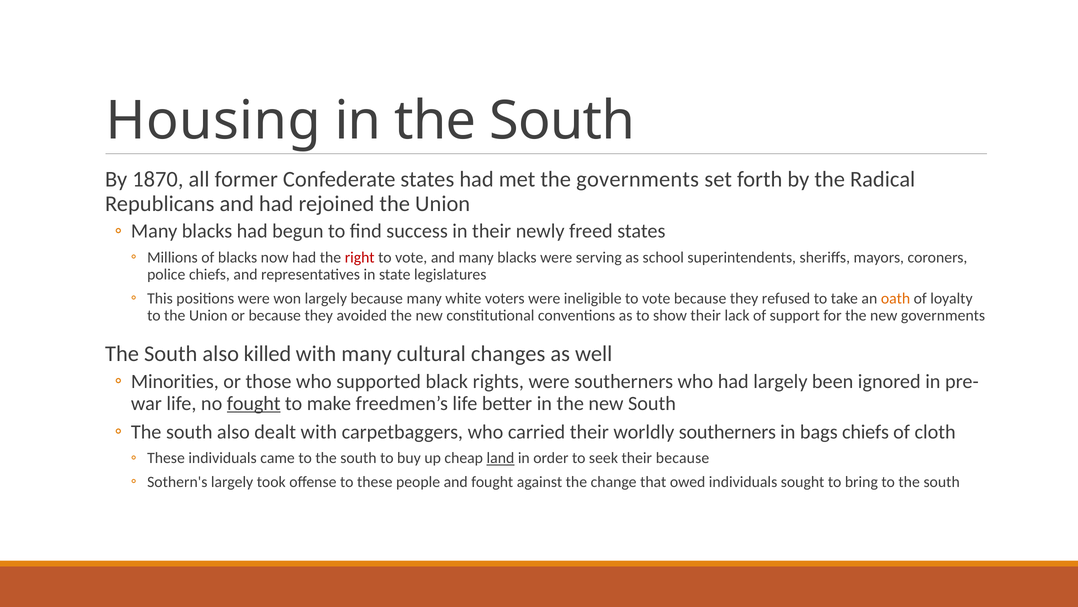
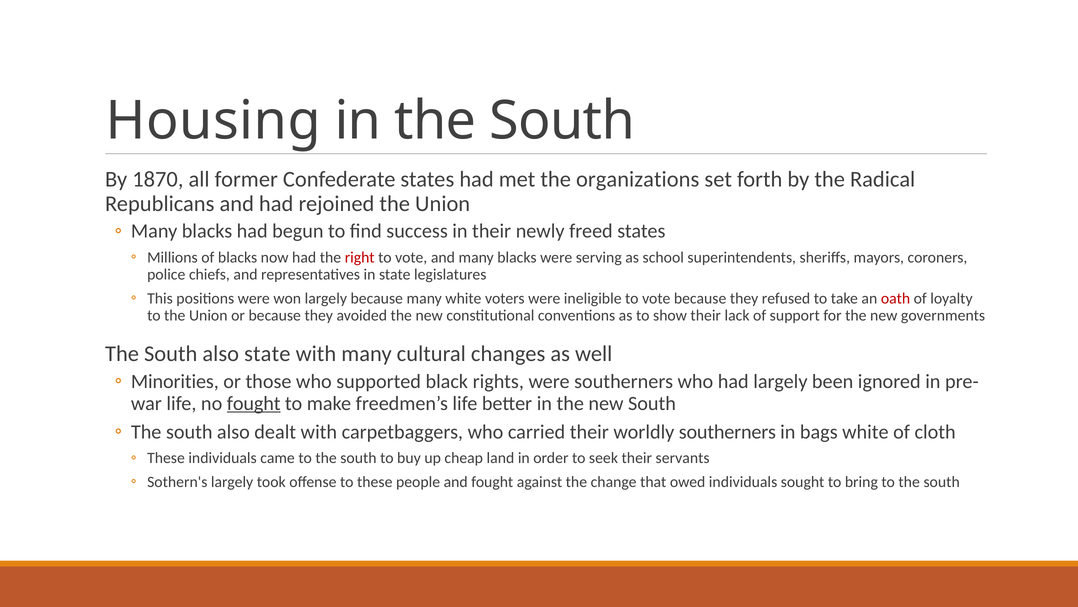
the governments: governments -> organizations
oath colour: orange -> red
also killed: killed -> state
bags chiefs: chiefs -> white
land underline: present -> none
their because: because -> servants
